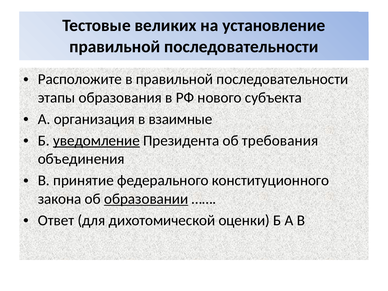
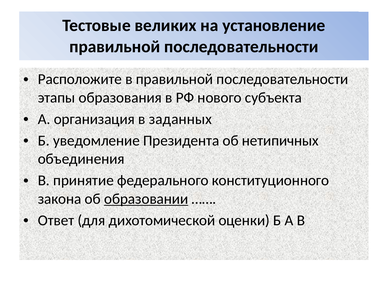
взаимные: взаимные -> заданных
уведомление underline: present -> none
требования: требования -> нетипичных
